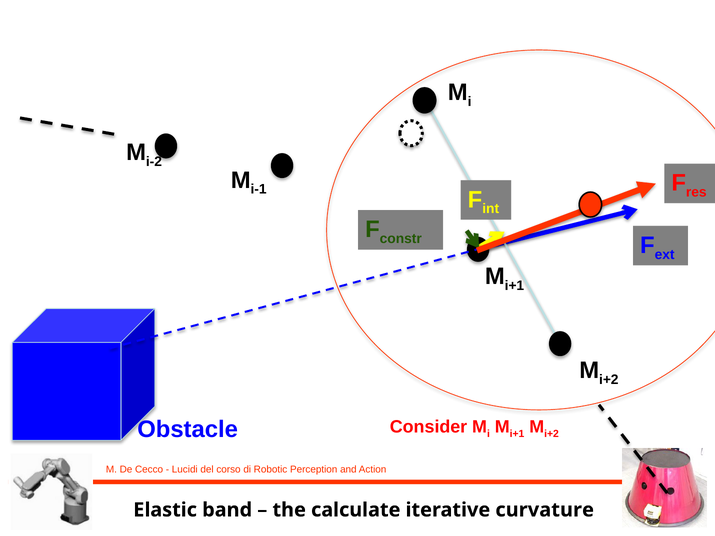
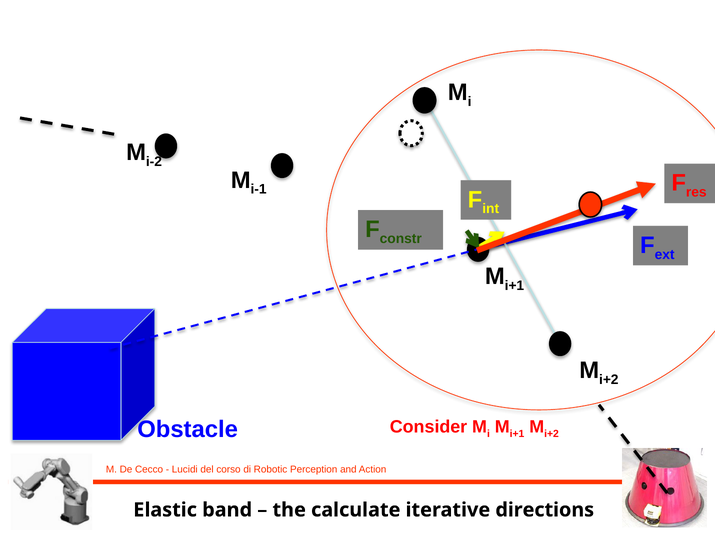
curvature: curvature -> directions
